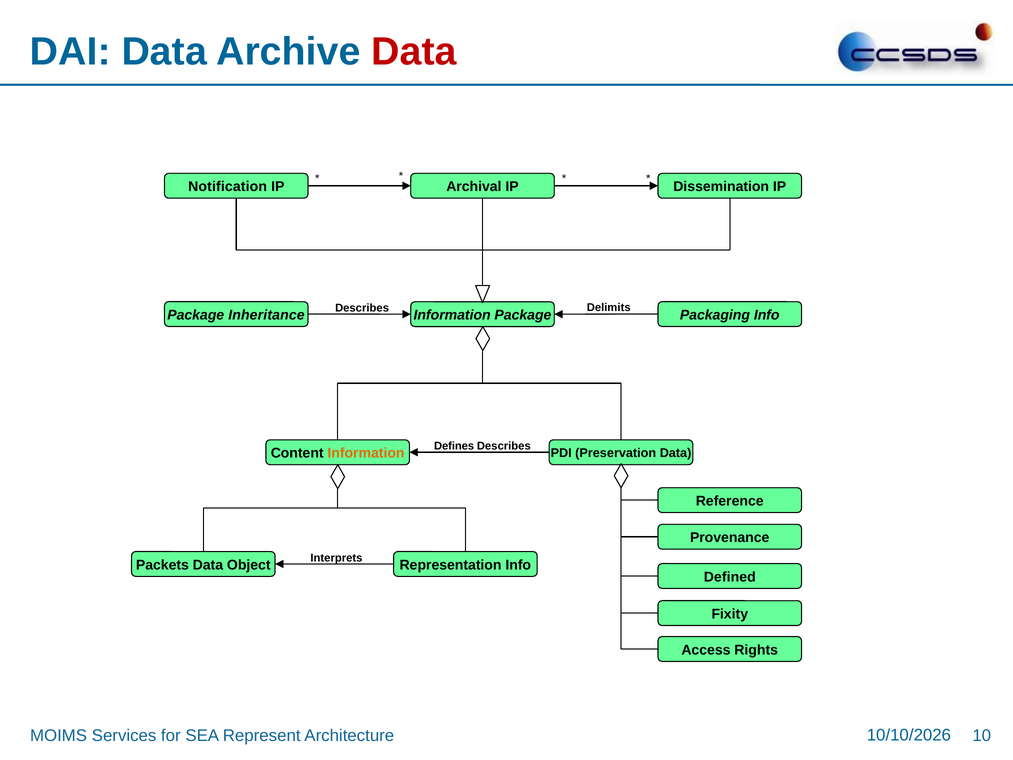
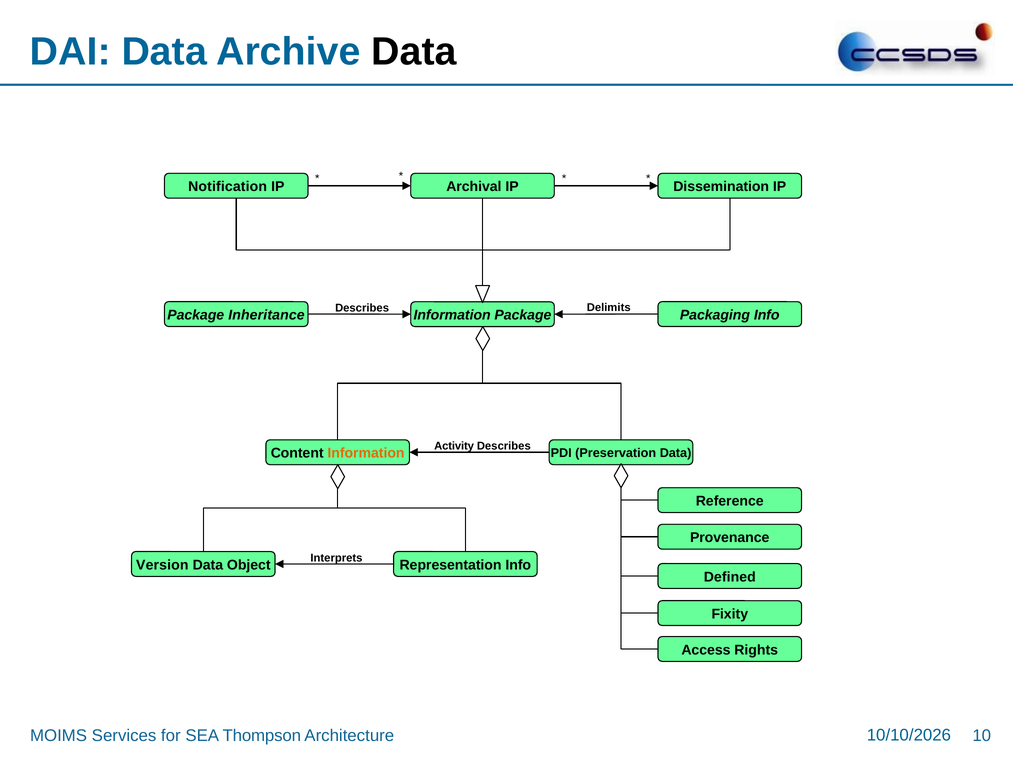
Data at (414, 52) colour: red -> black
Defines: Defines -> Activity
Packets: Packets -> Version
Represent: Represent -> Thompson
